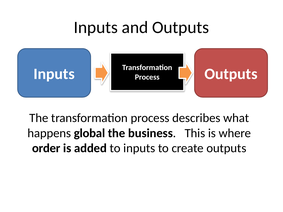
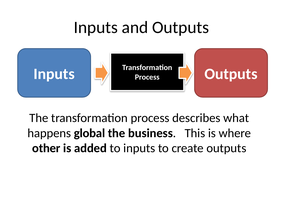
order: order -> other
